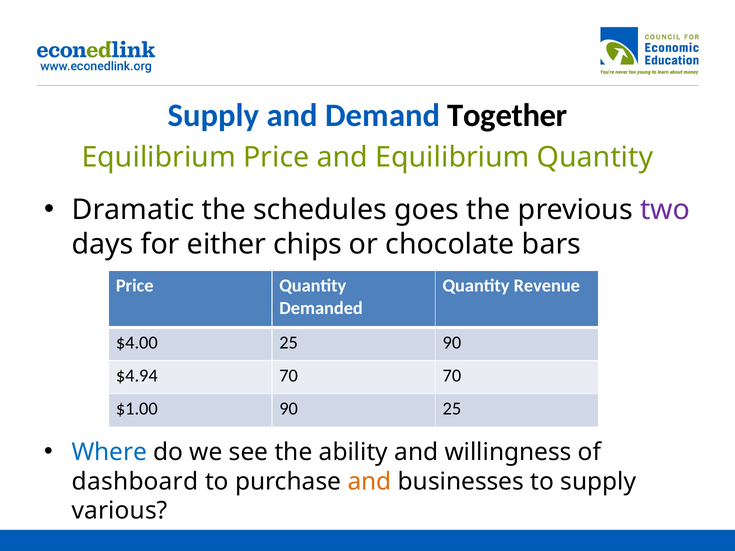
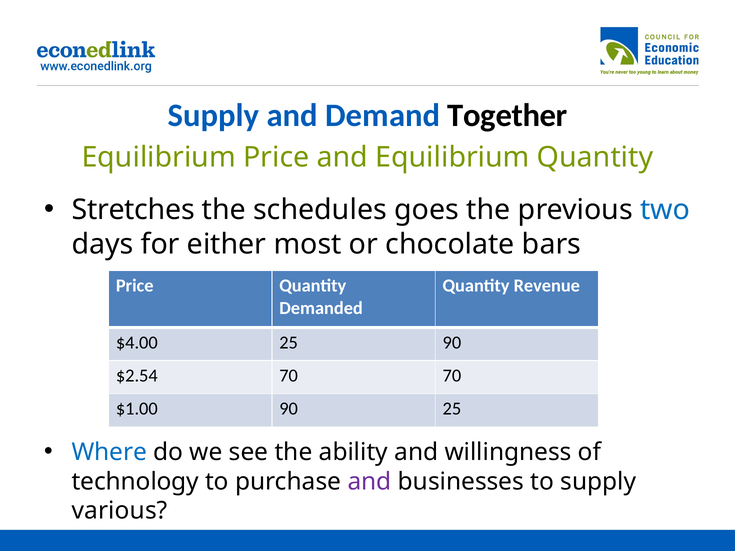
Dramatic: Dramatic -> Stretches
two colour: purple -> blue
chips: chips -> most
$4.94: $4.94 -> $2.54
dashboard: dashboard -> technology
and at (370, 482) colour: orange -> purple
